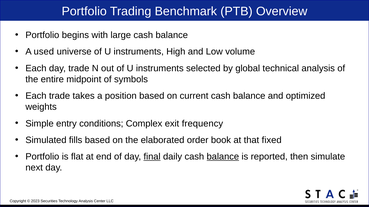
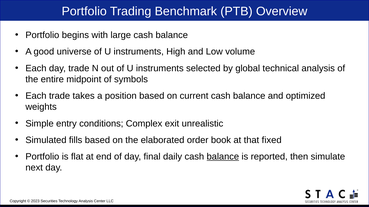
used: used -> good
frequency: frequency -> unrealistic
final underline: present -> none
